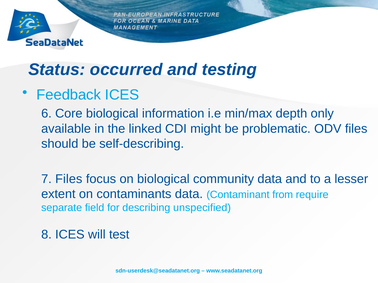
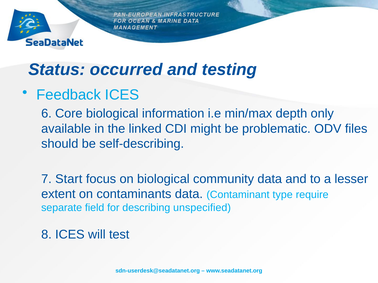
7 Files: Files -> Start
from: from -> type
